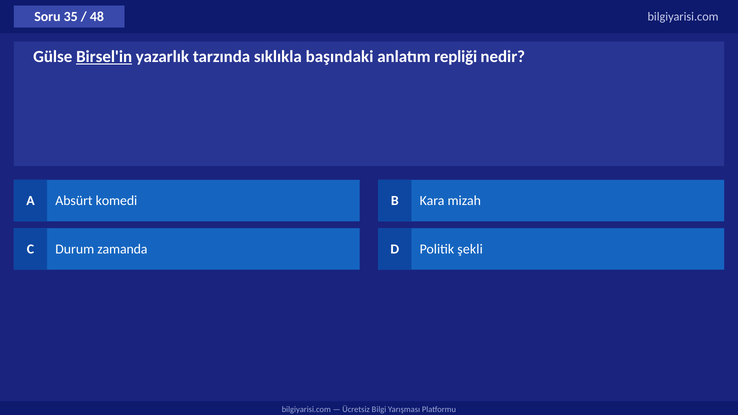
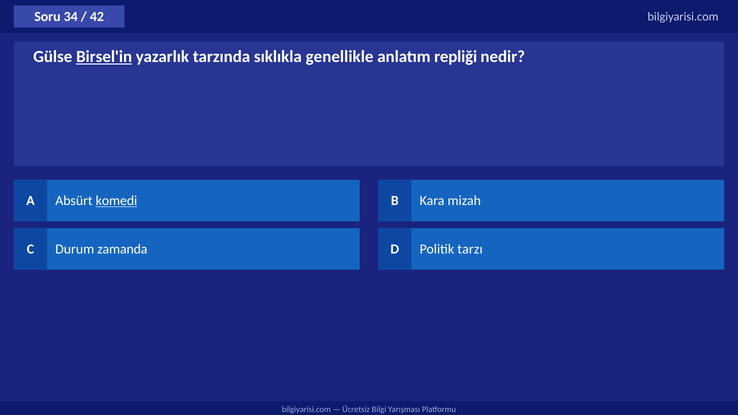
35: 35 -> 34
48: 48 -> 42
başındaki: başındaki -> genellikle
komedi underline: none -> present
şekli: şekli -> tarzı
